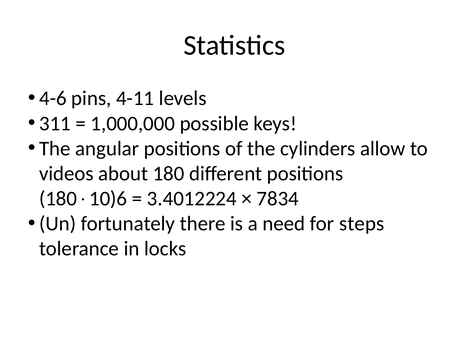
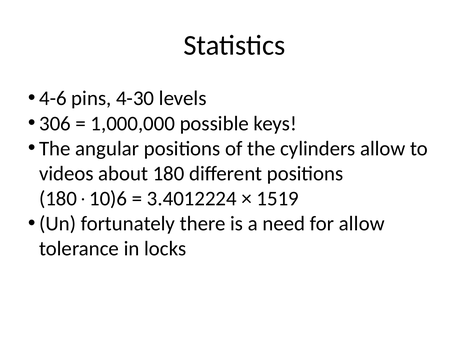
4-11: 4-11 -> 4-30
311: 311 -> 306
7834: 7834 -> 1519
for steps: steps -> allow
